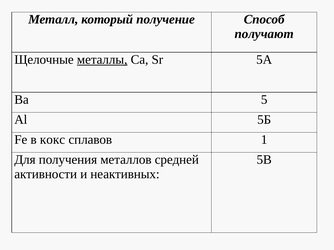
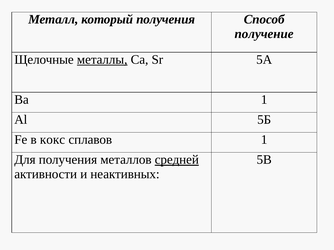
который получение: получение -> получения
получают: получают -> получение
Ba 5: 5 -> 1
средней underline: none -> present
